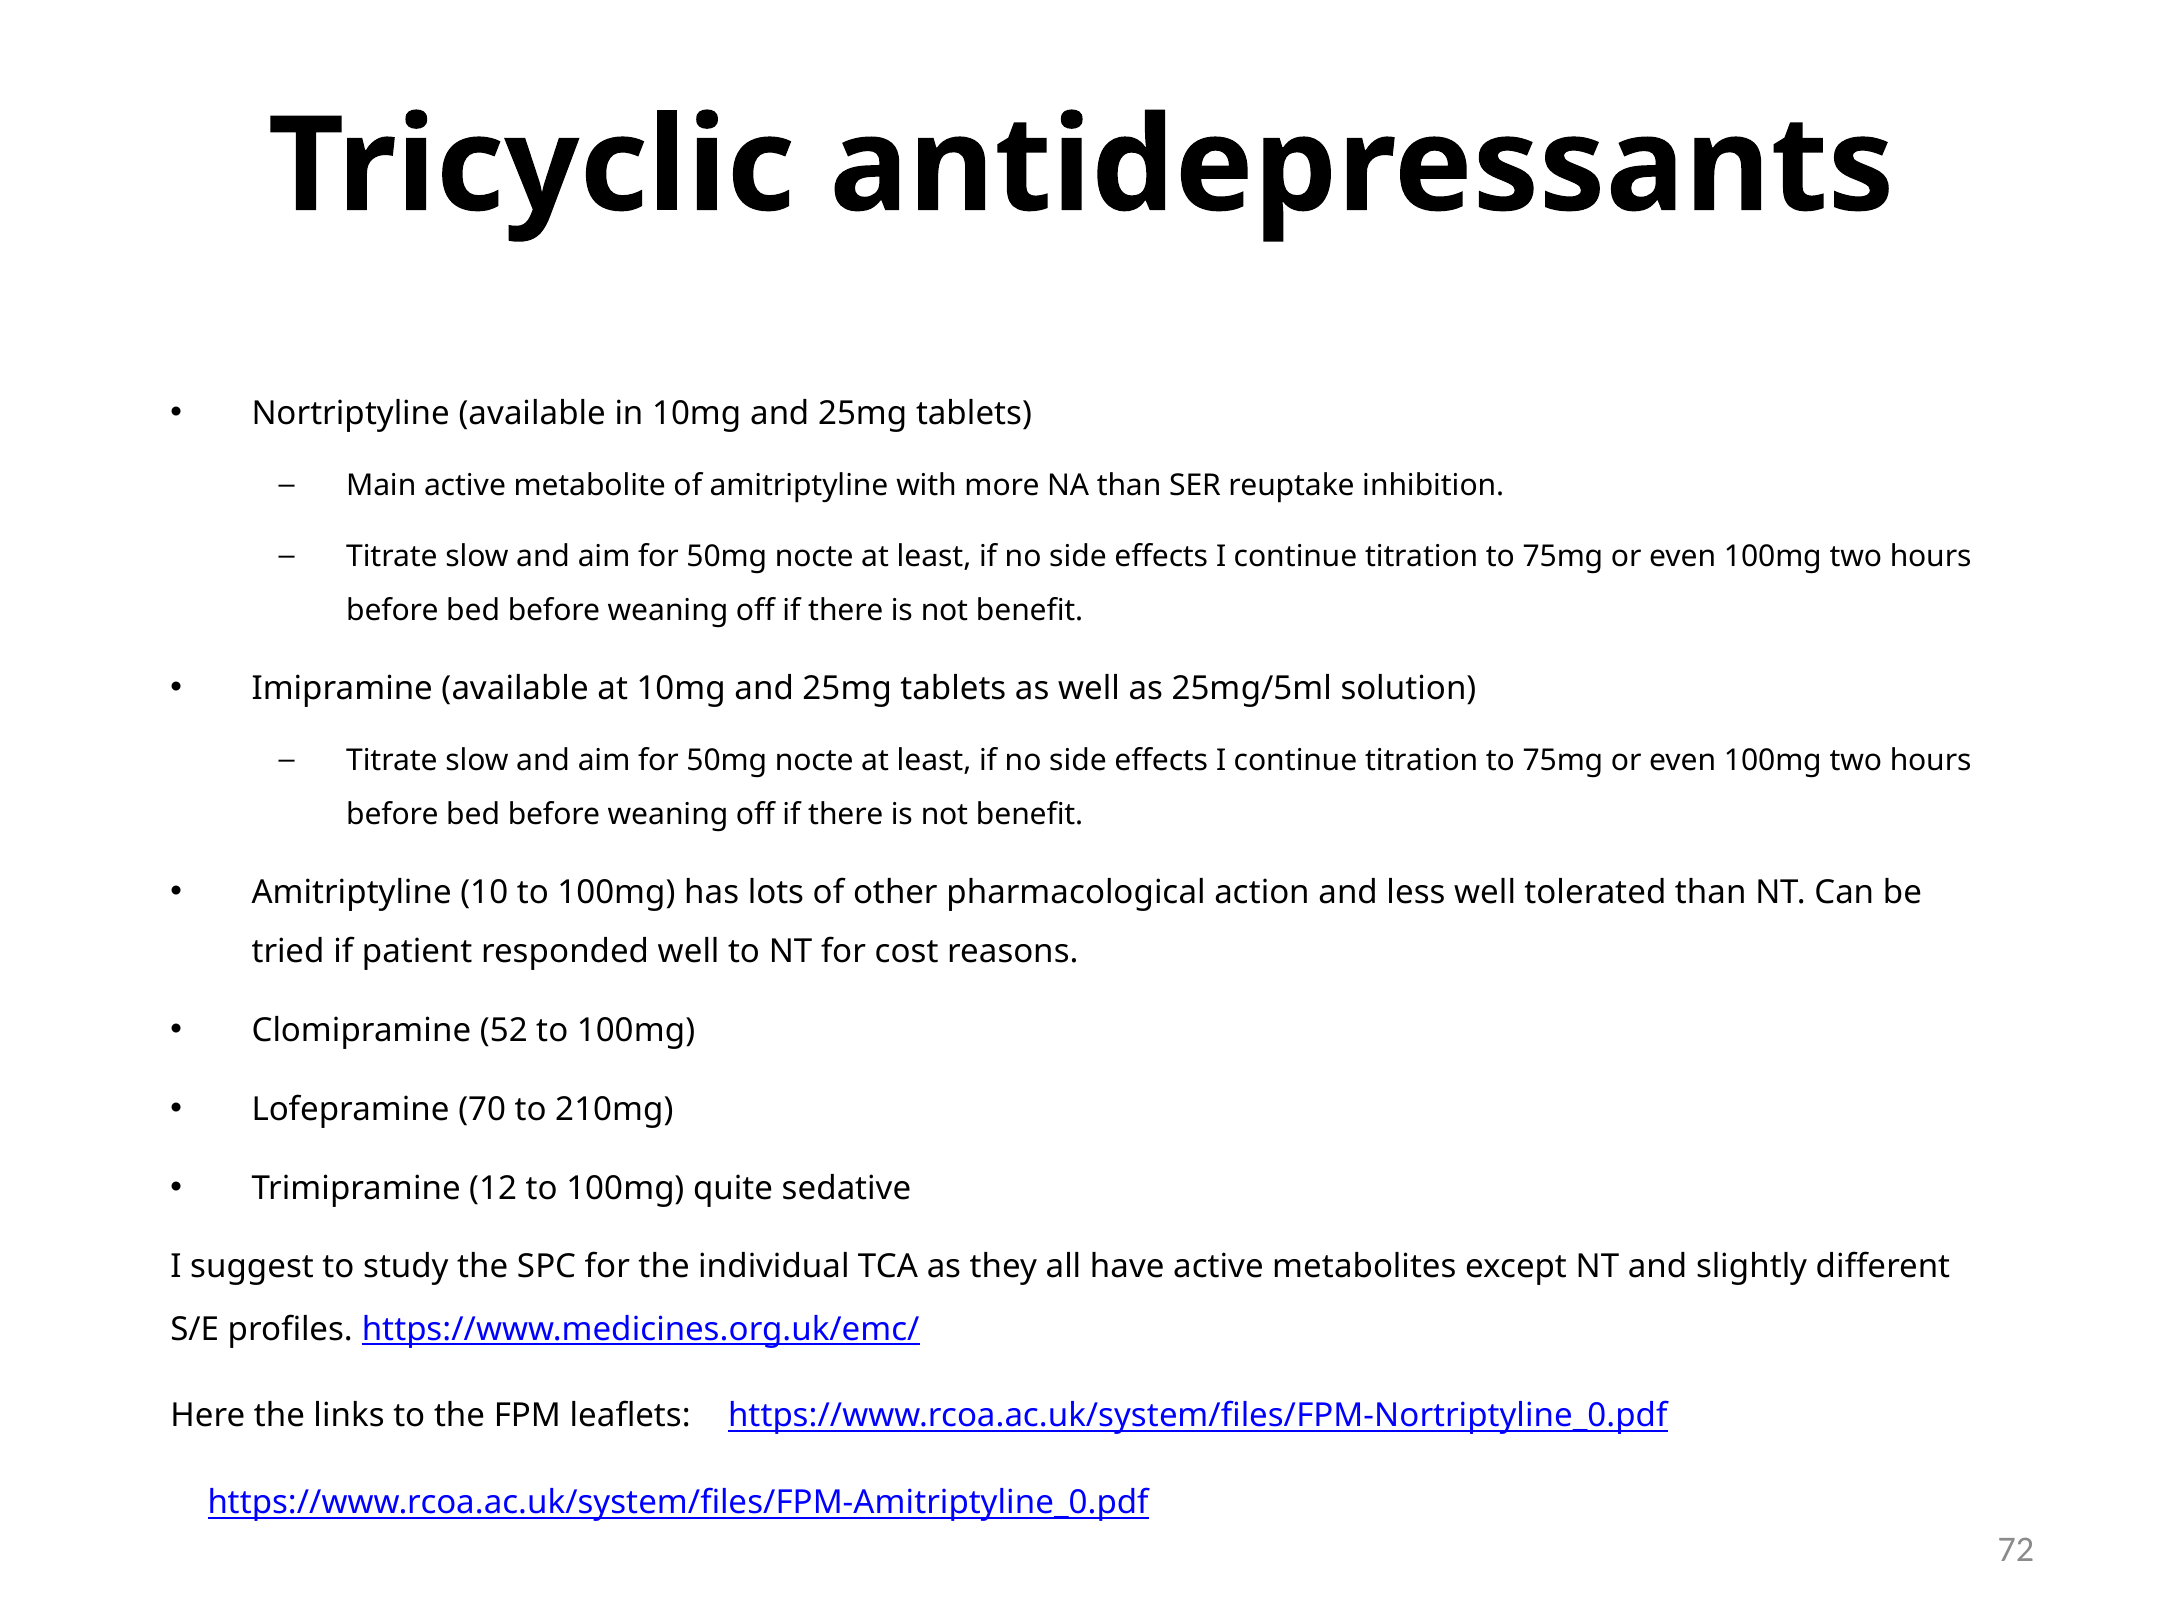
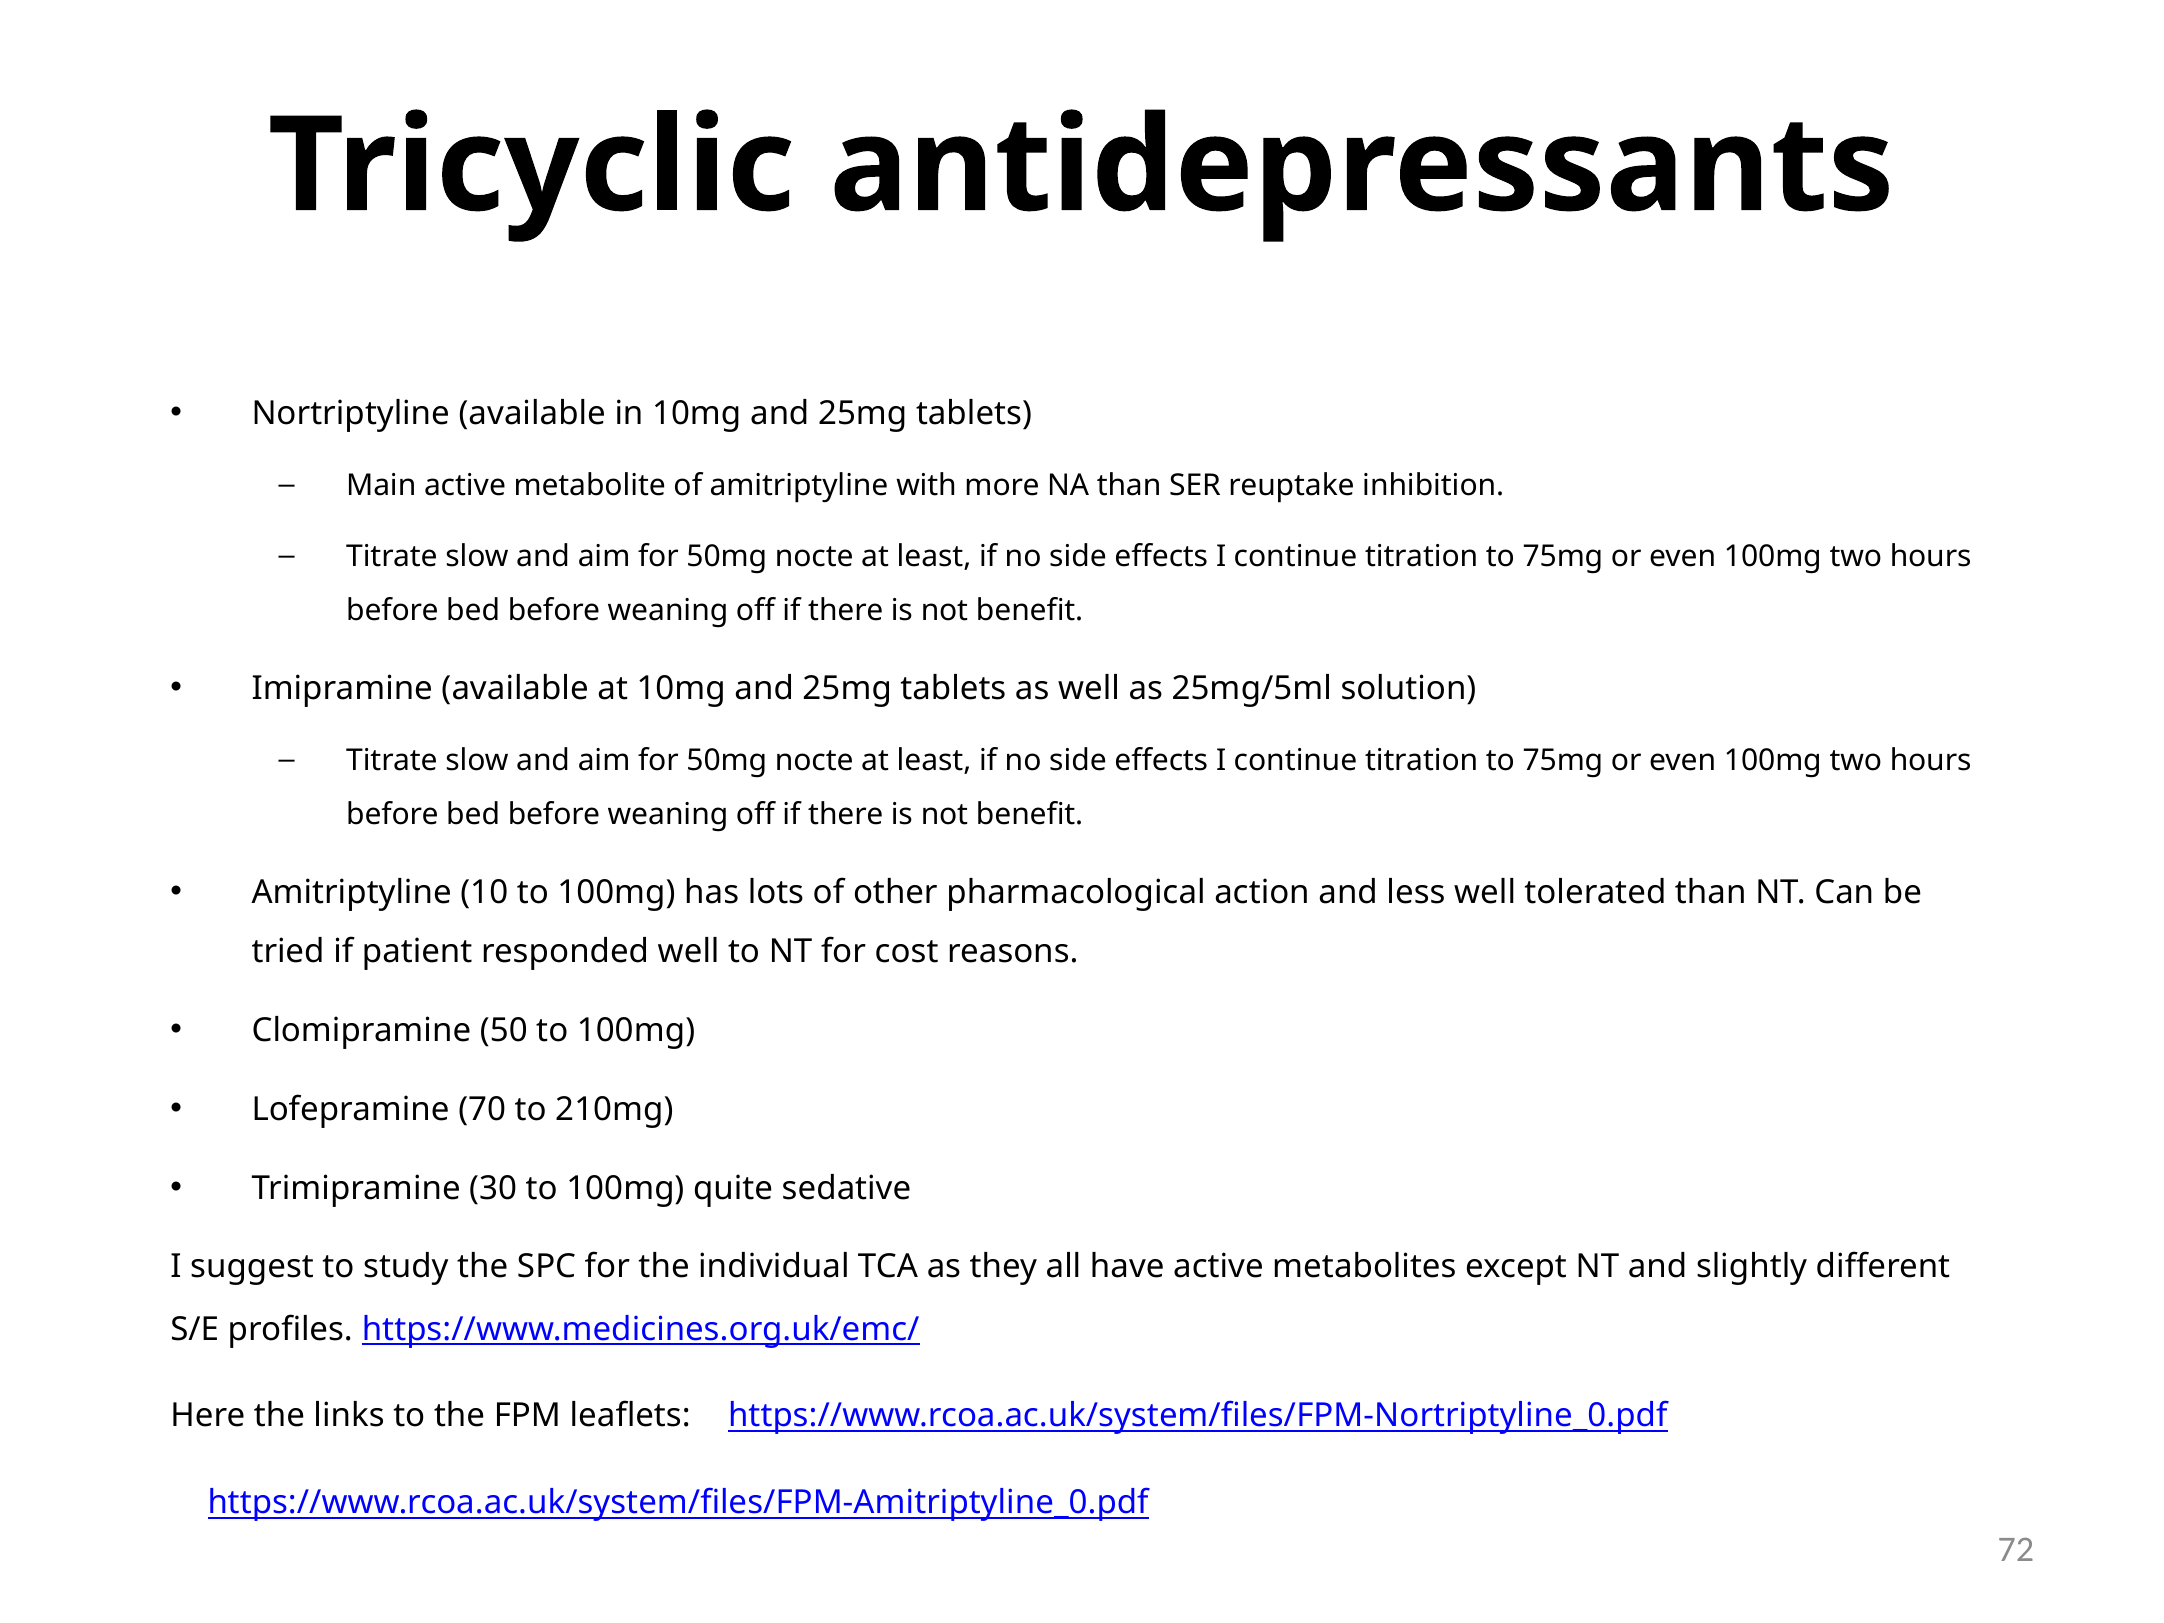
52: 52 -> 50
12: 12 -> 30
